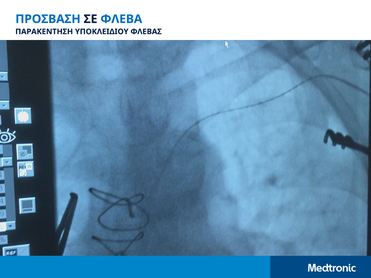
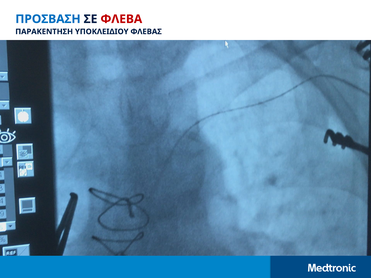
ΦΛΕΒΑ colour: blue -> red
